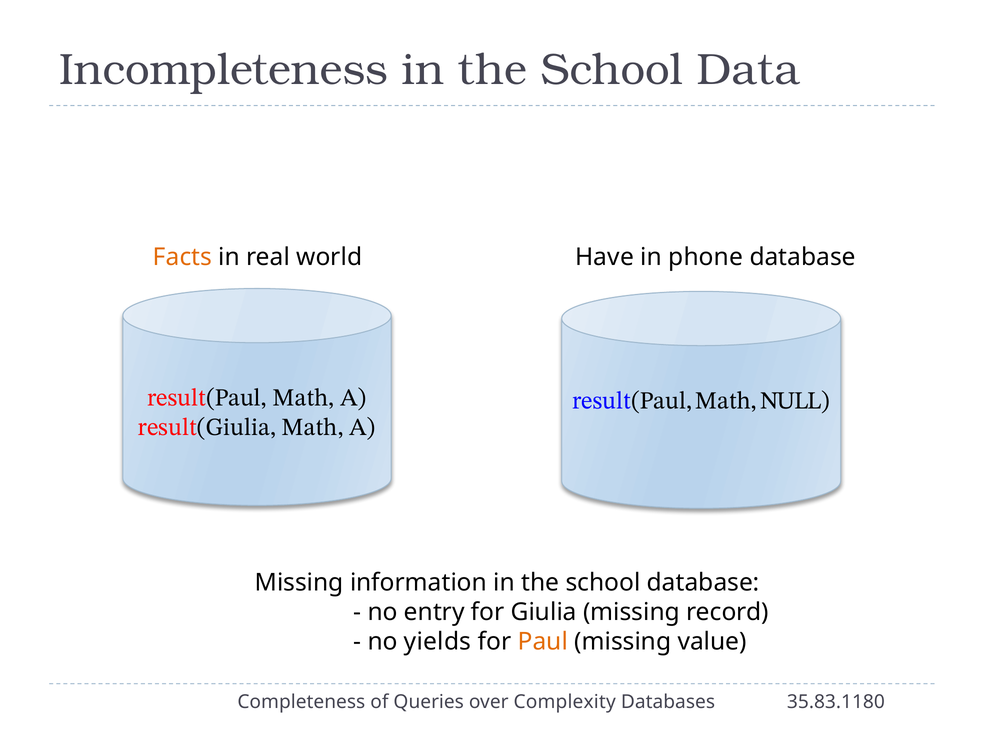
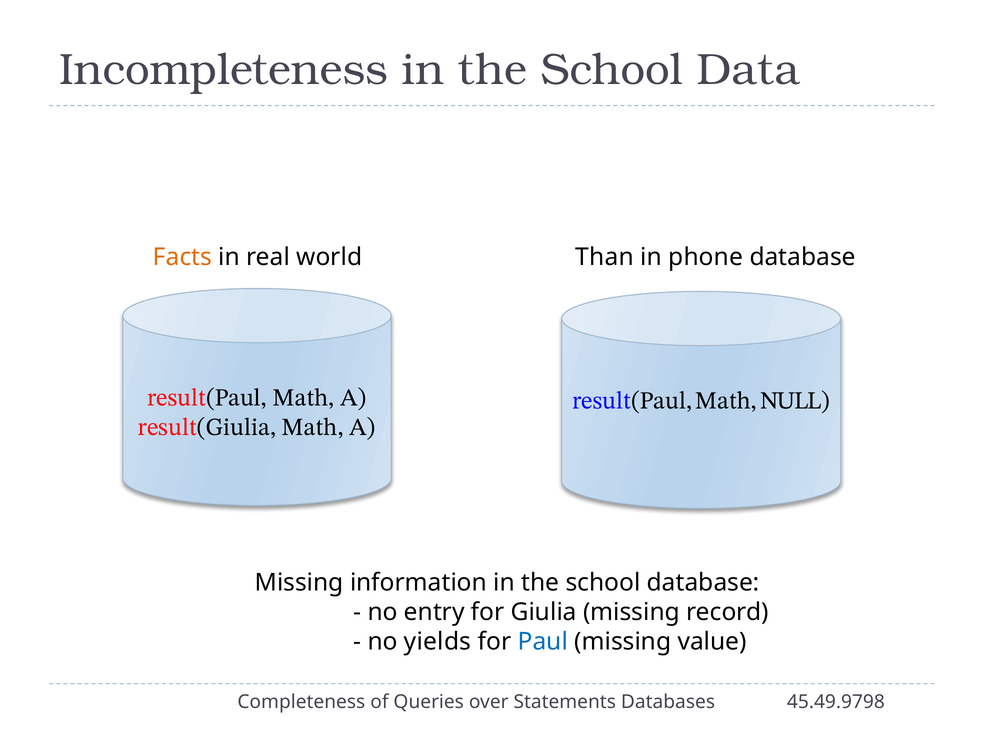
Have: Have -> Than
Paul colour: orange -> blue
Complexity: Complexity -> Statements
35.83.1180: 35.83.1180 -> 45.49.9798
